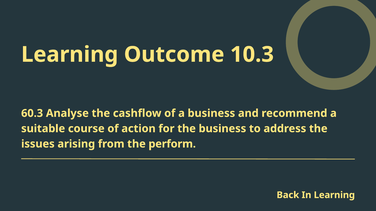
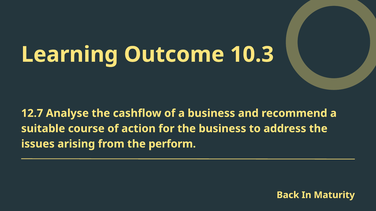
60.3: 60.3 -> 12.7
In Learning: Learning -> Maturity
